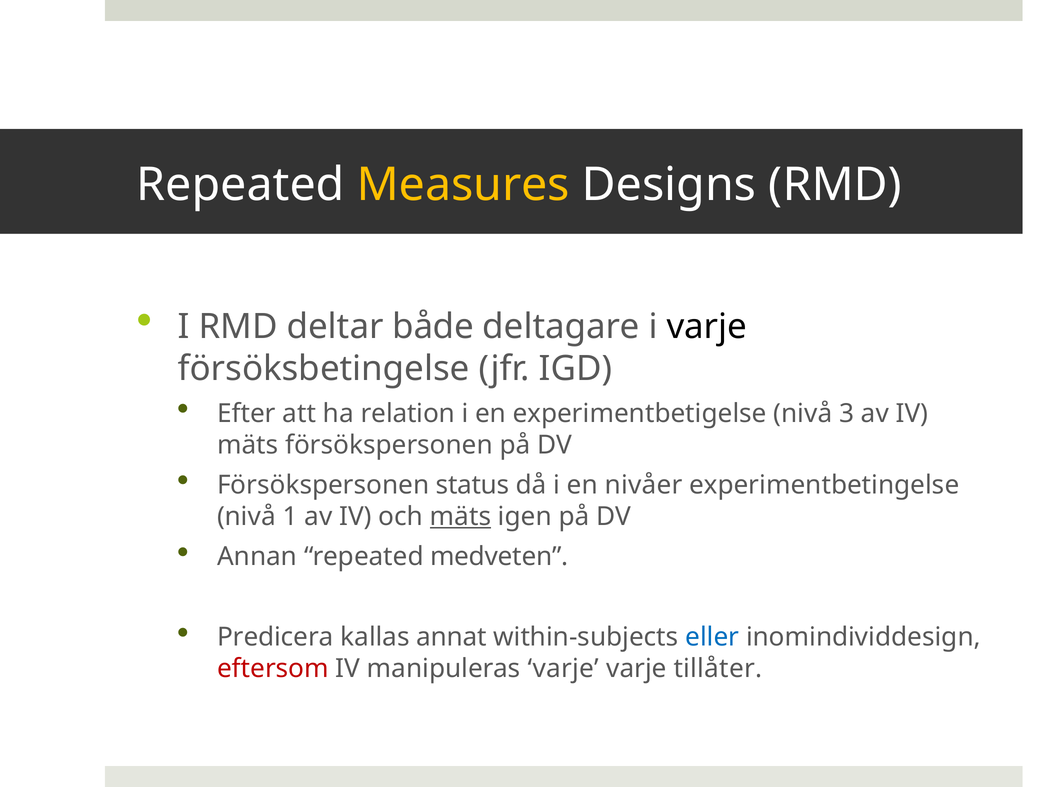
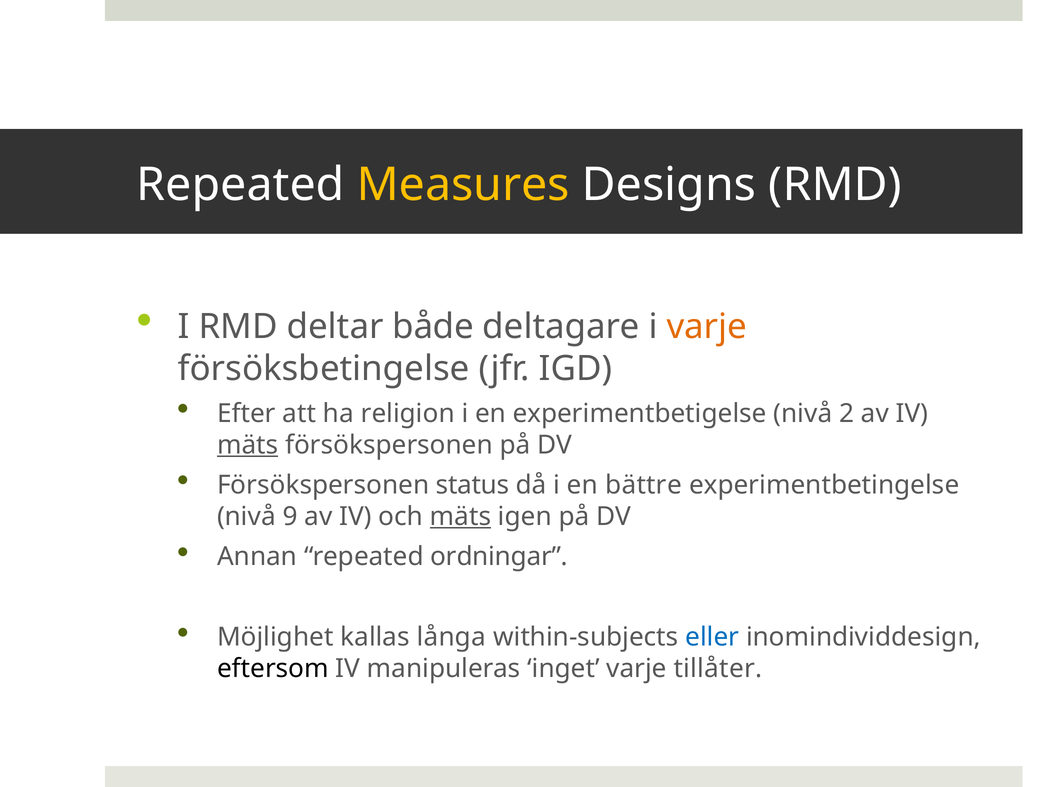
varje at (707, 326) colour: black -> orange
relation: relation -> religion
3: 3 -> 2
mäts at (248, 445) underline: none -> present
nivåer: nivåer -> bättre
1: 1 -> 9
medveten: medveten -> ordningar
Predicera: Predicera -> Möjlighet
annat: annat -> långa
eftersom colour: red -> black
manipuleras varje: varje -> inget
